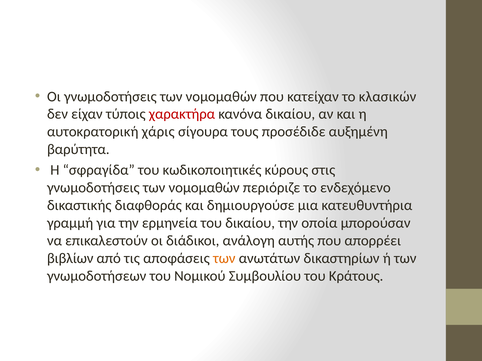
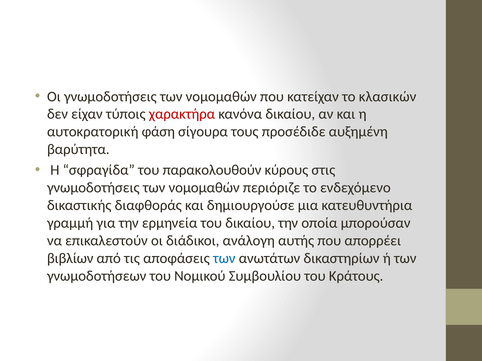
χάρις: χάρις -> φάση
κωδικοποιητικές: κωδικοποιητικές -> παρακολουθούν
των at (224, 259) colour: orange -> blue
